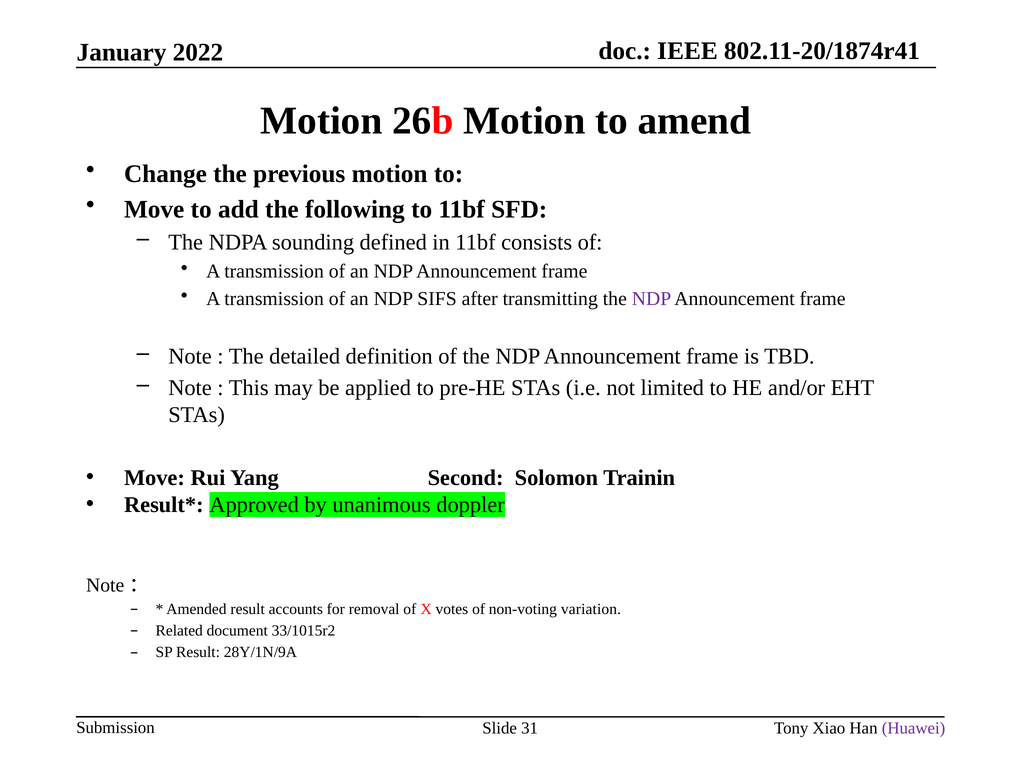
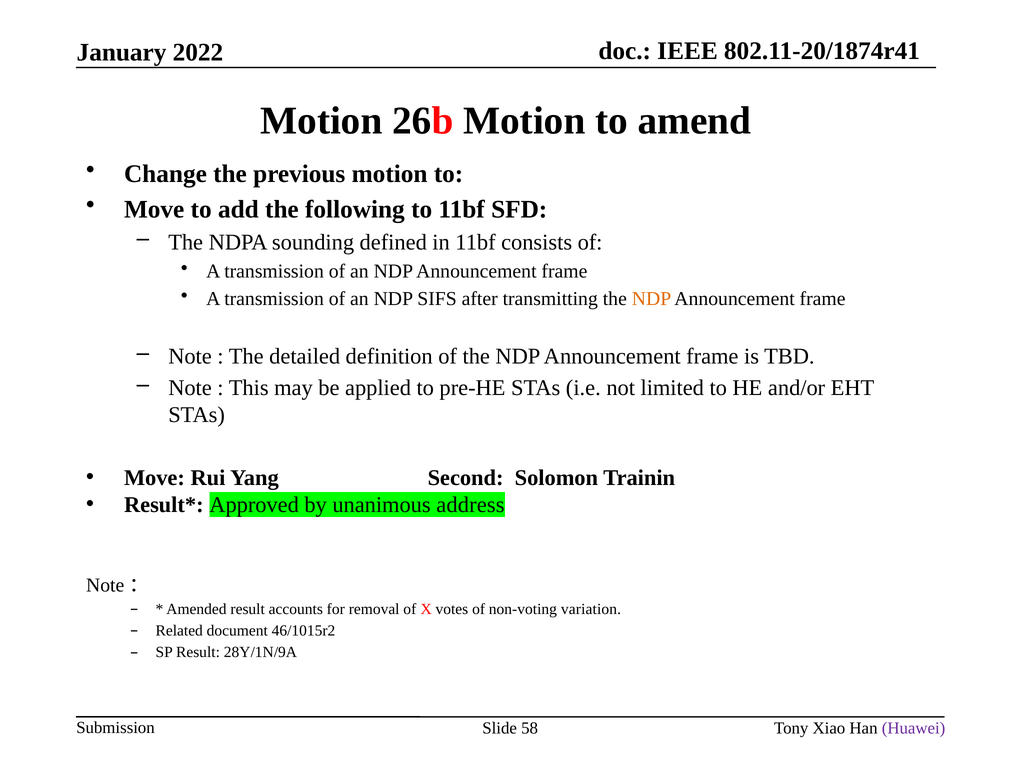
NDP at (652, 299) colour: purple -> orange
doppler: doppler -> address
33/1015r2: 33/1015r2 -> 46/1015r2
31: 31 -> 58
